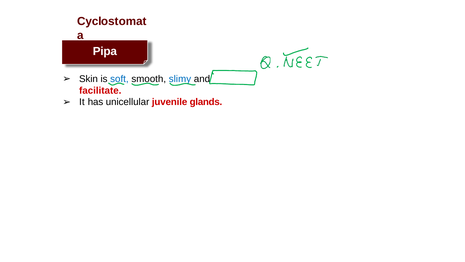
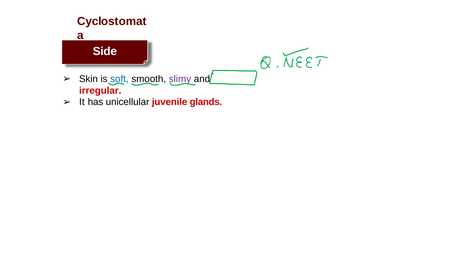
Pipa: Pipa -> Side
slimy colour: blue -> purple
facilitate: facilitate -> irregular
